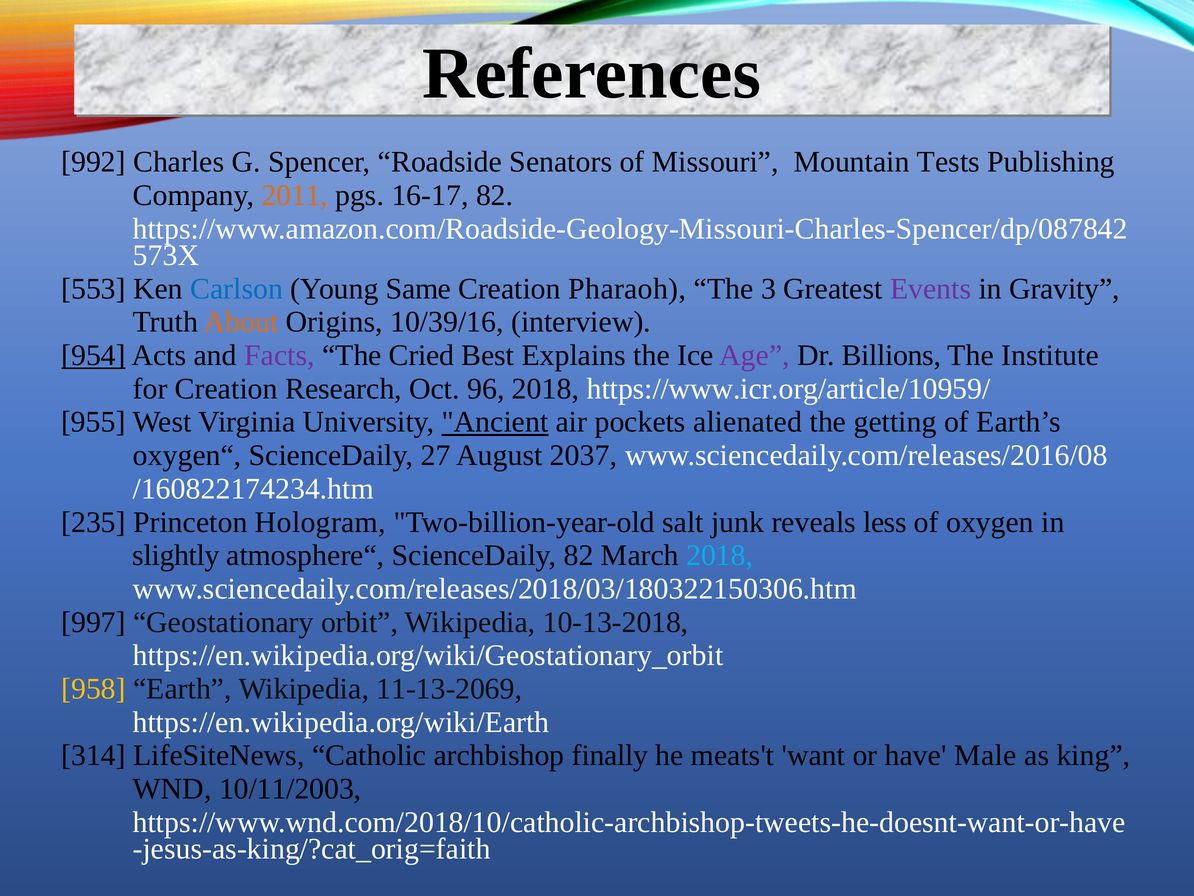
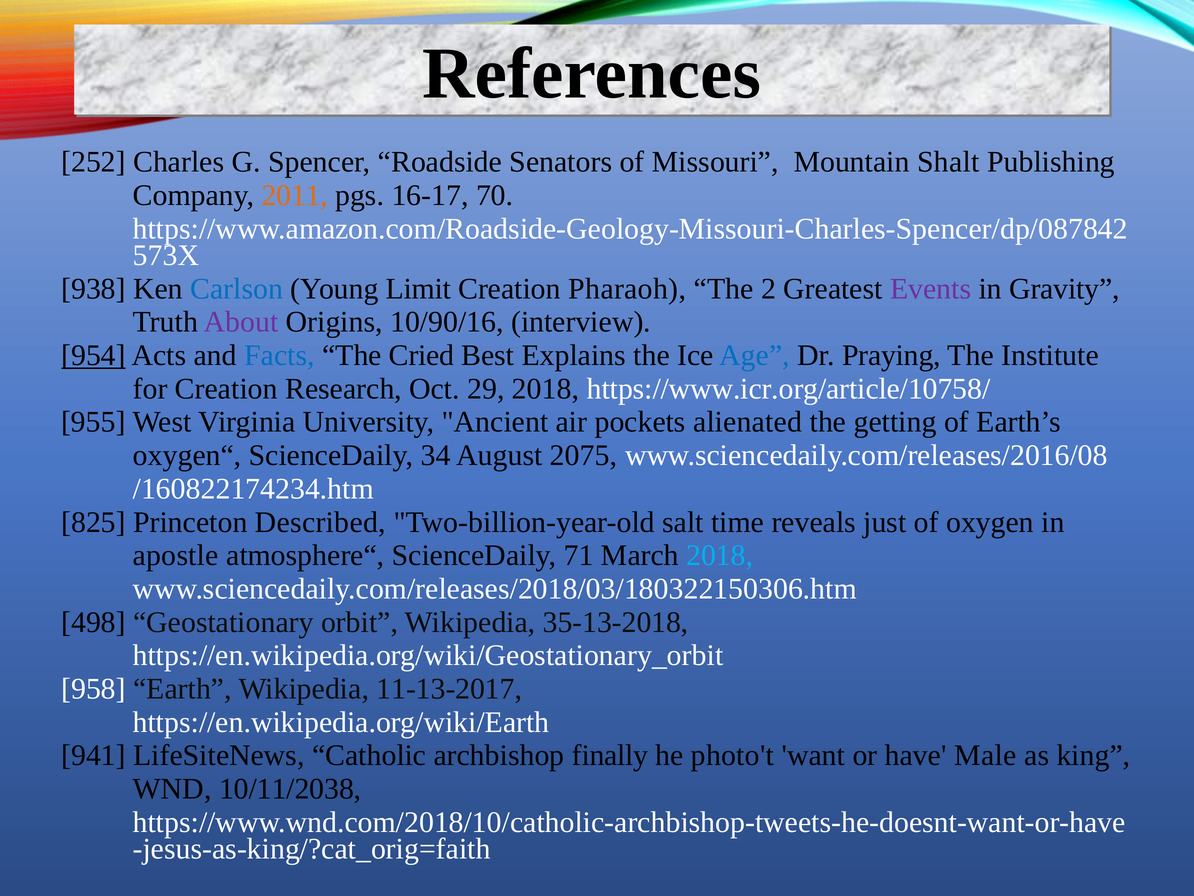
992: 992 -> 252
Tests: Tests -> Shalt
16-17 82: 82 -> 70
553: 553 -> 938
Same: Same -> Limit
3: 3 -> 2
About colour: orange -> purple
10/39/16: 10/39/16 -> 10/90/16
Facts colour: purple -> blue
Age colour: purple -> blue
Billions: Billions -> Praying
96: 96 -> 29
https://www.icr.org/article/10959/: https://www.icr.org/article/10959/ -> https://www.icr.org/article/10758/
Ancient underline: present -> none
27: 27 -> 34
2037: 2037 -> 2075
235: 235 -> 825
Hologram: Hologram -> Described
junk: junk -> time
less: less -> just
slightly: slightly -> apostle
ScienceDaily 82: 82 -> 71
997: 997 -> 498
10-13-2018: 10-13-2018 -> 35-13-2018
958 colour: yellow -> white
11-13-2069: 11-13-2069 -> 11-13-2017
314: 314 -> 941
meats't: meats't -> photo't
10/11/2003: 10/11/2003 -> 10/11/2038
